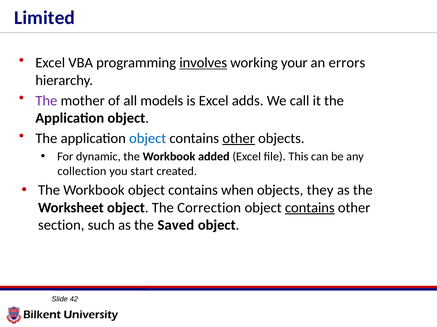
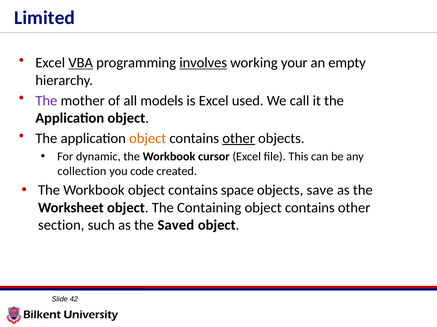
VBA underline: none -> present
errors: errors -> empty
adds: adds -> used
object at (148, 139) colour: blue -> orange
added: added -> cursor
start: start -> code
when: when -> space
they: they -> save
Correction: Correction -> Containing
contains at (310, 208) underline: present -> none
